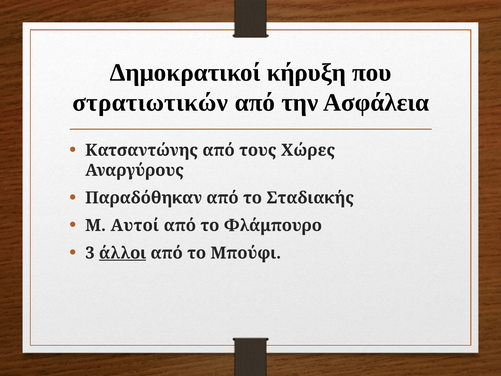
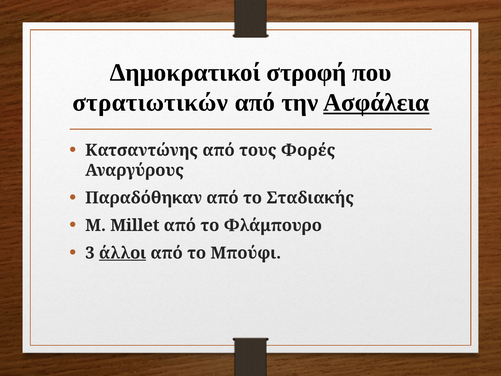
κήρυξη: κήρυξη -> στροφή
Ασφάλεια underline: none -> present
Χώρες: Χώρες -> Φορές
Αυτοί: Αυτοί -> Millet
